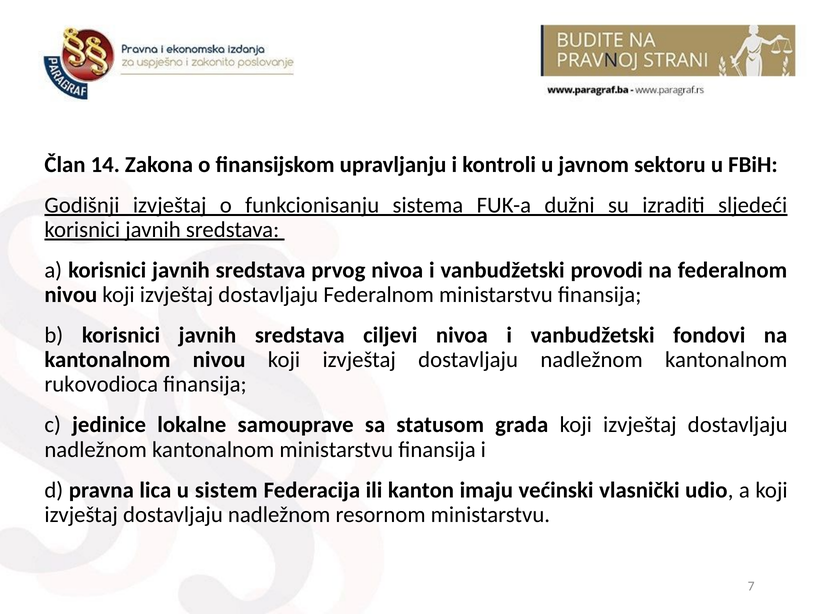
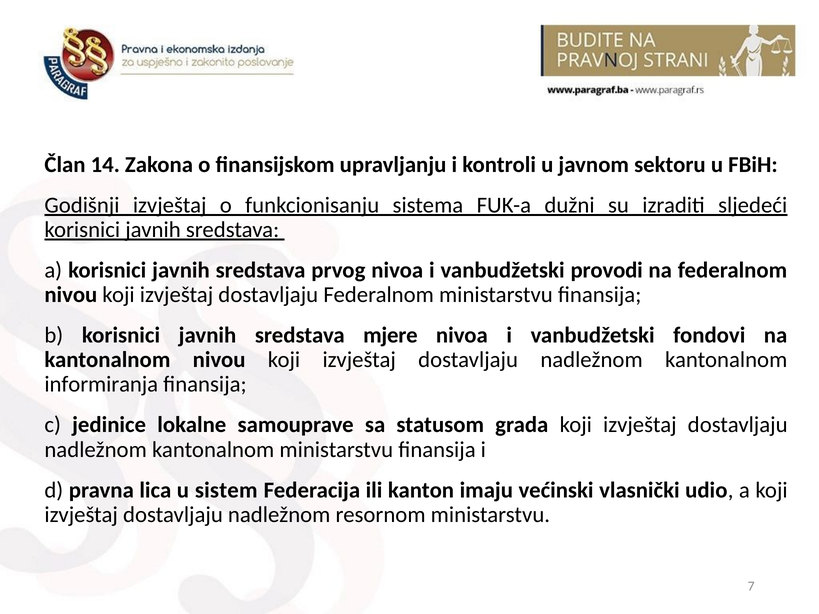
ciljevi: ciljevi -> mjere
rukovodioca: rukovodioca -> informiranja
